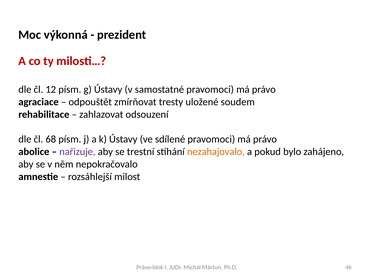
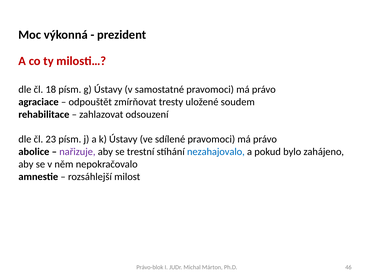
12: 12 -> 18
68: 68 -> 23
nezahajovalo colour: orange -> blue
